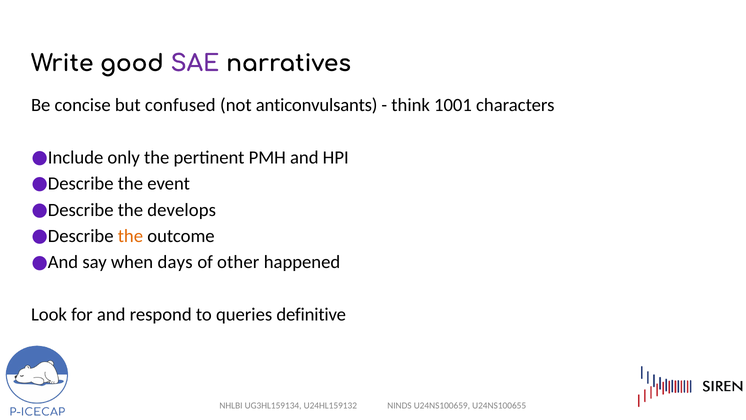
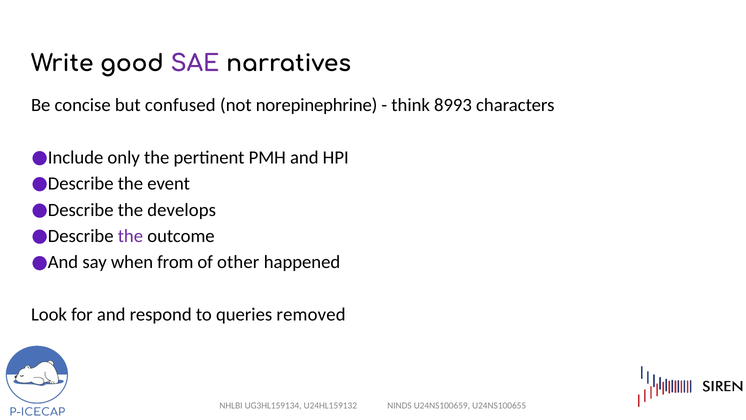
anticonvulsants: anticonvulsants -> norepinephrine
1001: 1001 -> 8993
the at (130, 236) colour: orange -> purple
days: days -> from
definitive: definitive -> removed
